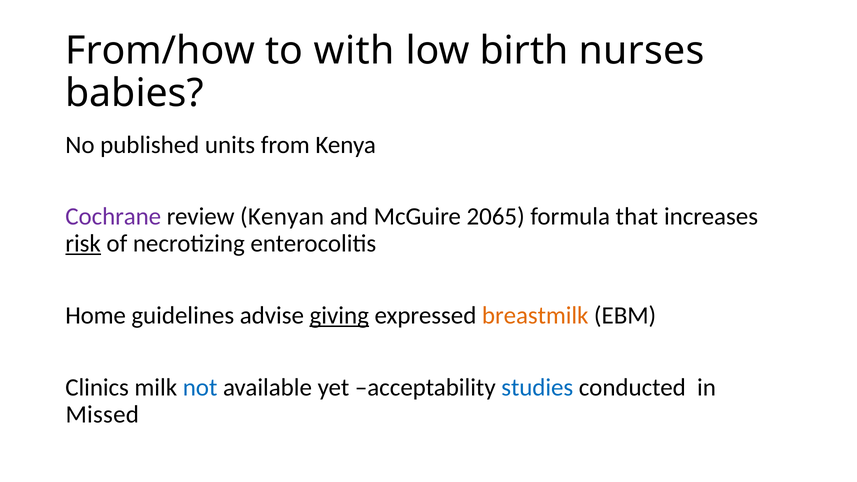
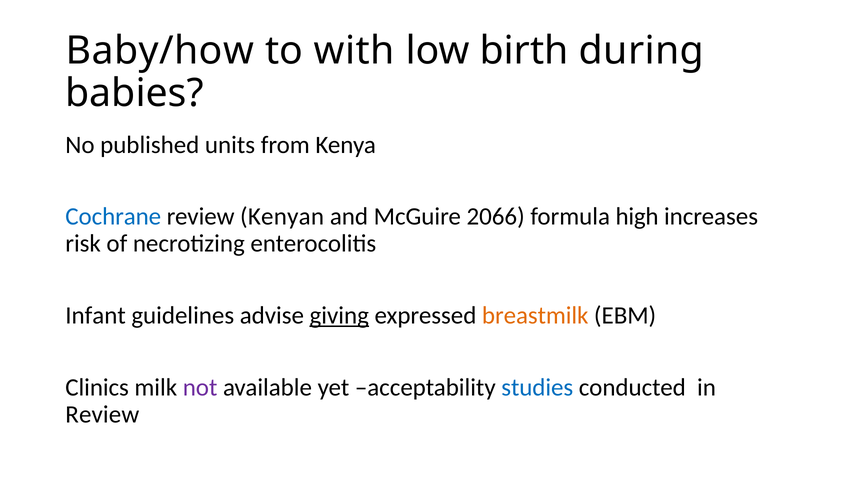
From/how: From/how -> Baby/how
nurses: nurses -> during
Cochrane colour: purple -> blue
2065: 2065 -> 2066
that: that -> high
risk underline: present -> none
Home: Home -> Infant
not colour: blue -> purple
Missed at (102, 414): Missed -> Review
